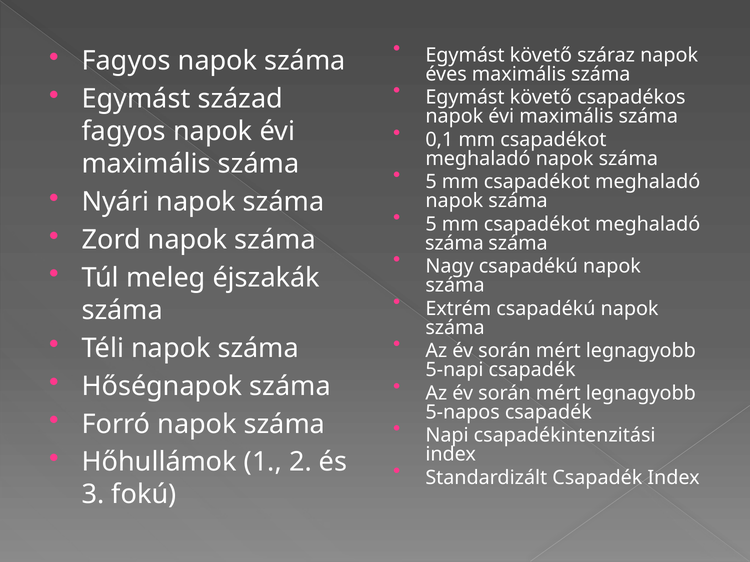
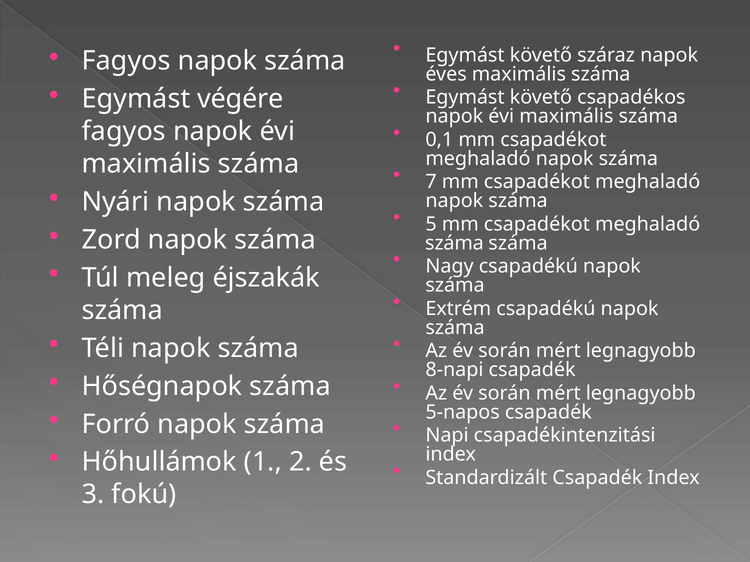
század: század -> végére
5 at (431, 182): 5 -> 7
5-napi: 5-napi -> 8-napi
